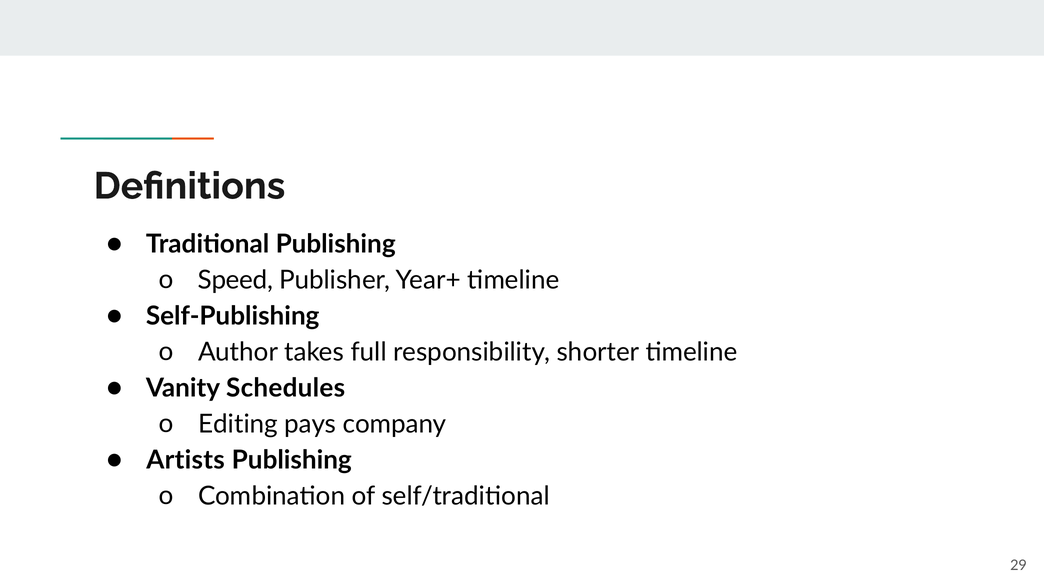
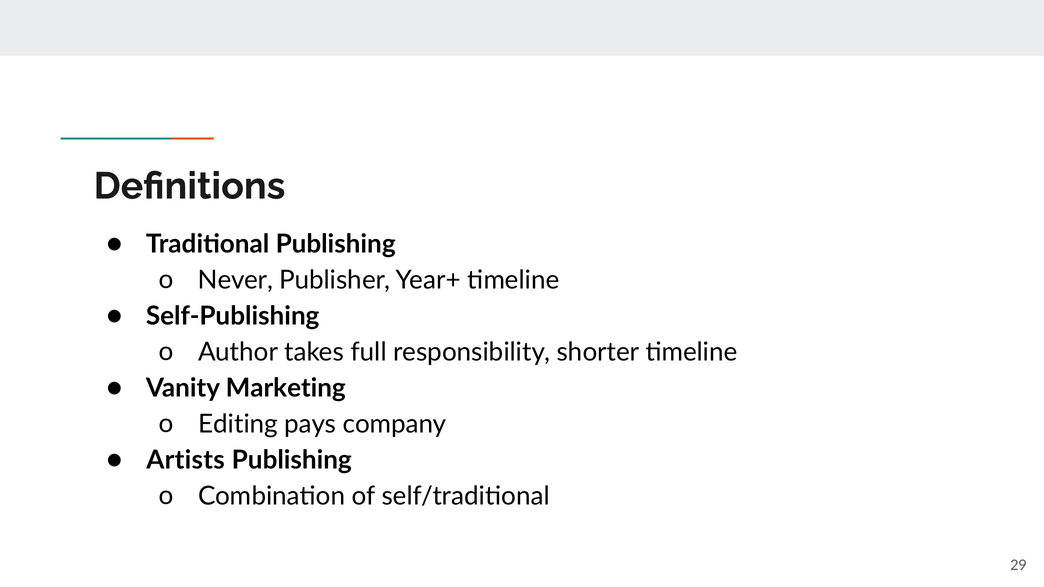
Speed: Speed -> Never
Schedules: Schedules -> Marketing
